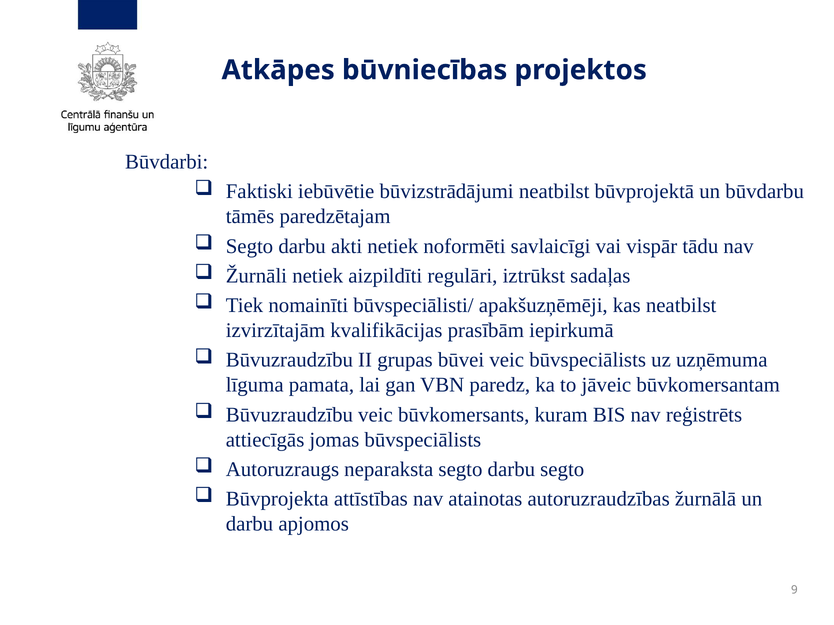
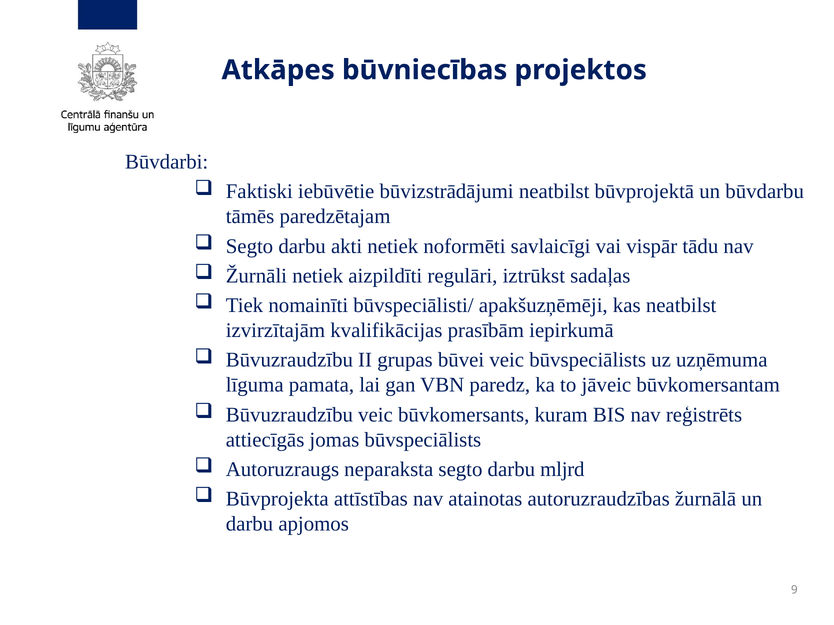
darbu segto: segto -> mljrd
